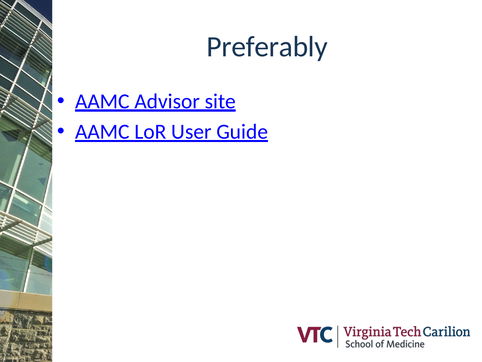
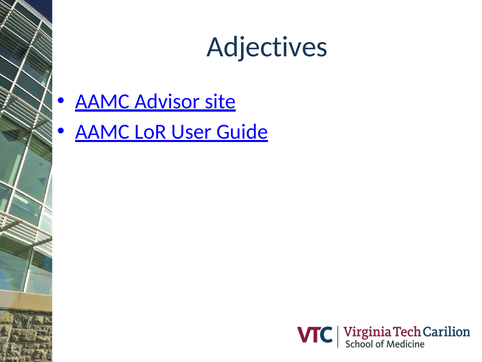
Preferably: Preferably -> Adjectives
